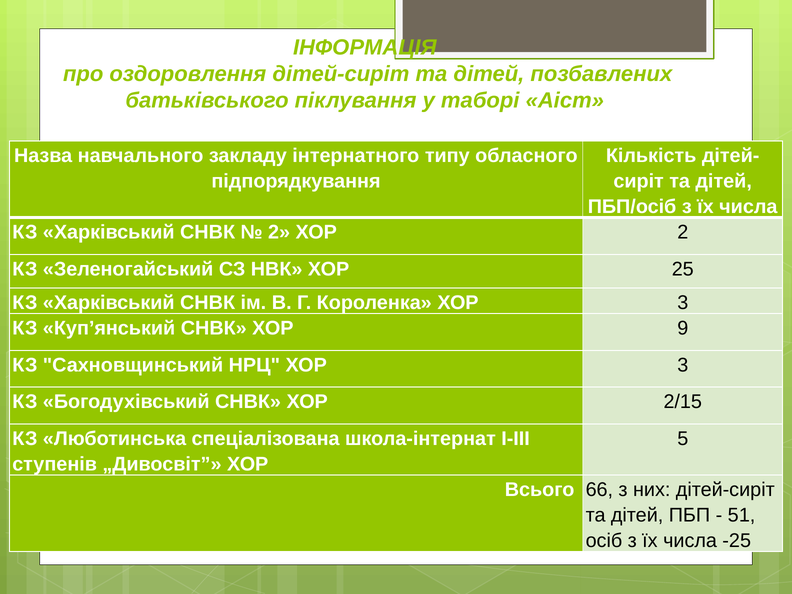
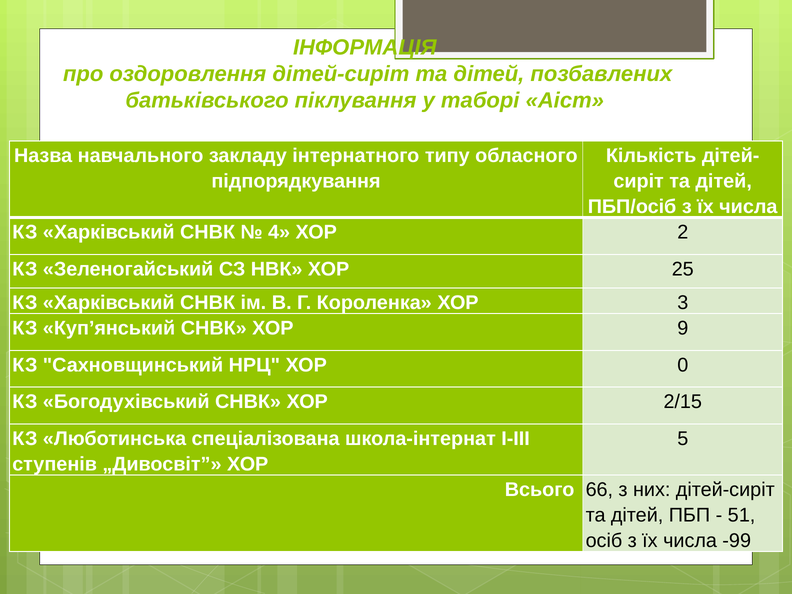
2 at (279, 232): 2 -> 4
НРЦ ХОР 3: 3 -> 0
-25: -25 -> -99
